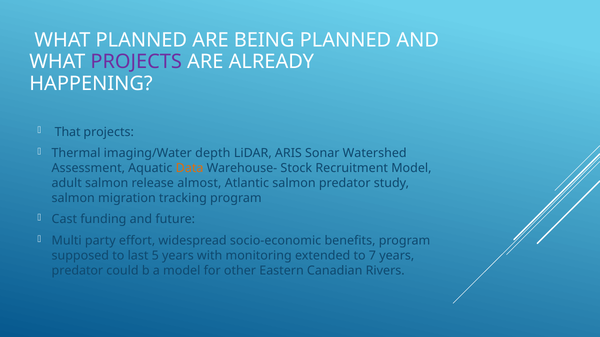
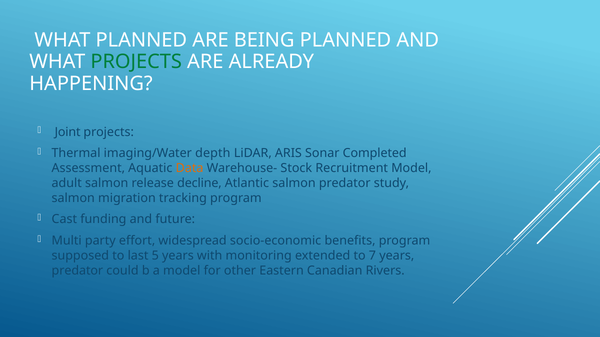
PROJECTS at (136, 62) colour: purple -> green
That: That -> Joint
Watershed: Watershed -> Completed
almost: almost -> decline
